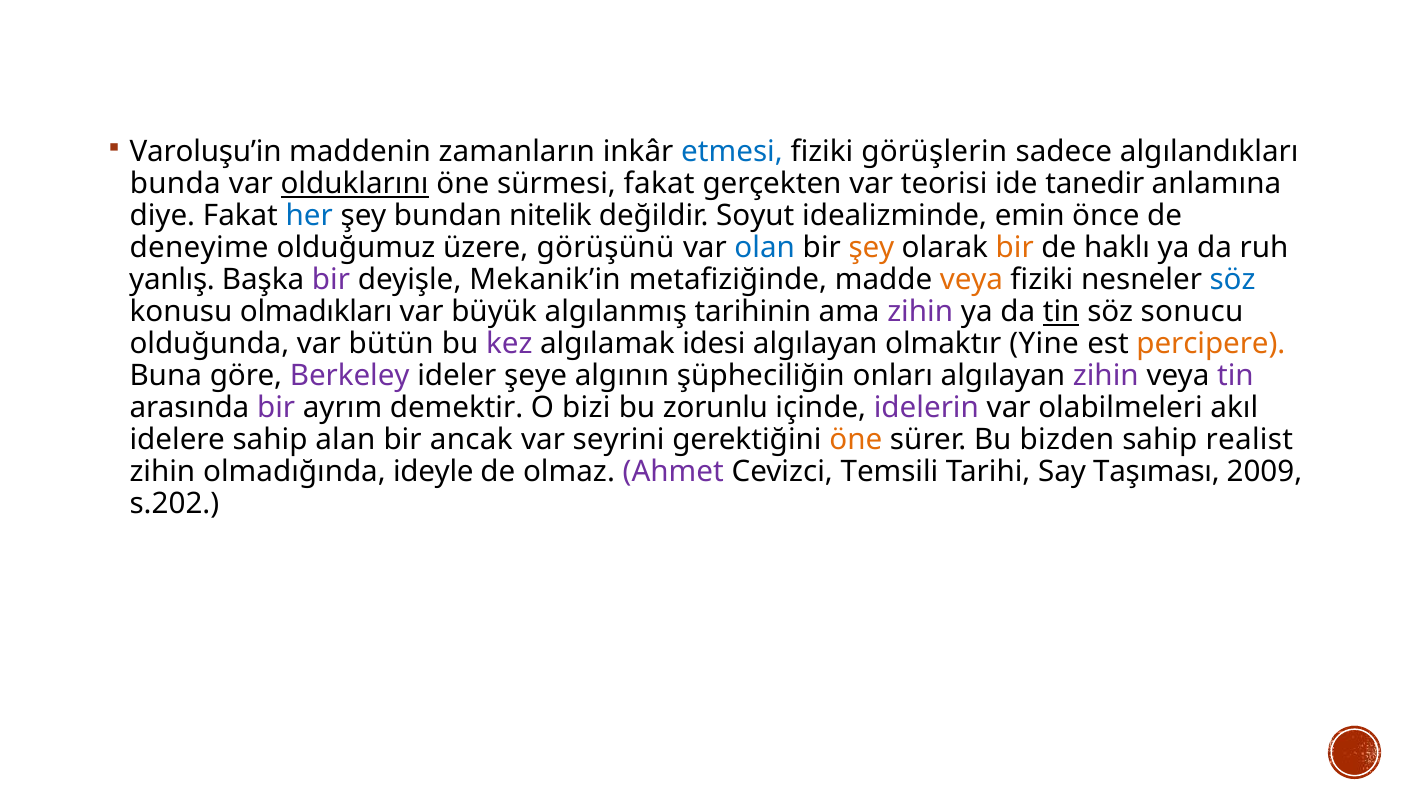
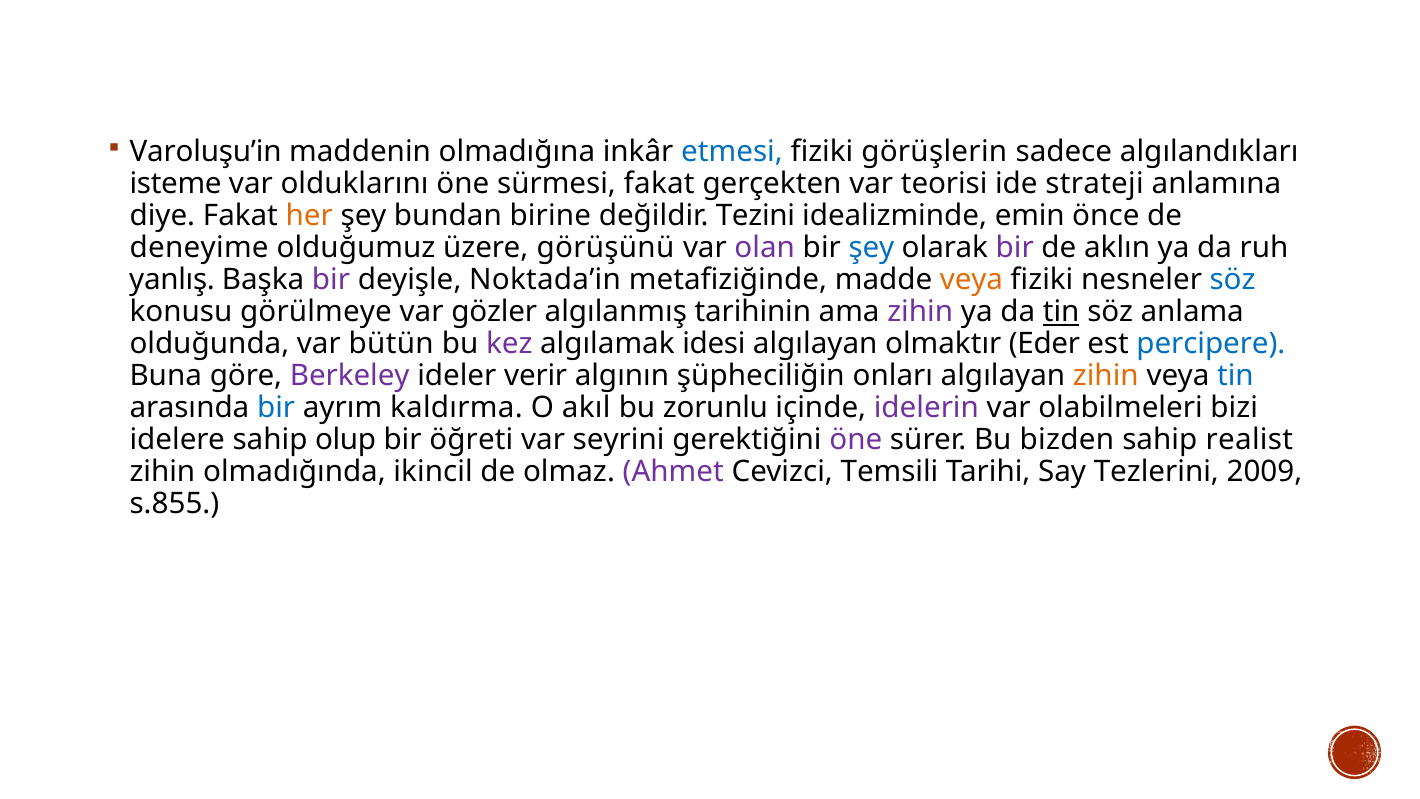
zamanların: zamanların -> olmadığına
bunda: bunda -> isteme
olduklarını underline: present -> none
tanedir: tanedir -> strateji
her colour: blue -> orange
nitelik: nitelik -> birine
Soyut: Soyut -> Tezini
olan colour: blue -> purple
şey at (871, 248) colour: orange -> blue
bir at (1015, 248) colour: orange -> purple
haklı: haklı -> aklın
Mekanik’in: Mekanik’in -> Noktada’in
olmadıkları: olmadıkları -> görülmeye
büyük: büyük -> gözler
sonucu: sonucu -> anlama
Yine: Yine -> Eder
percipere colour: orange -> blue
şeye: şeye -> verir
zihin at (1106, 376) colour: purple -> orange
tin at (1235, 376) colour: purple -> blue
bir at (276, 408) colour: purple -> blue
demektir: demektir -> kaldırma
bizi: bizi -> akıl
akıl: akıl -> bizi
alan: alan -> olup
ancak: ancak -> öğreti
öne at (856, 440) colour: orange -> purple
ideyle: ideyle -> ikincil
Taşıması: Taşıması -> Tezlerini
s.202: s.202 -> s.855
